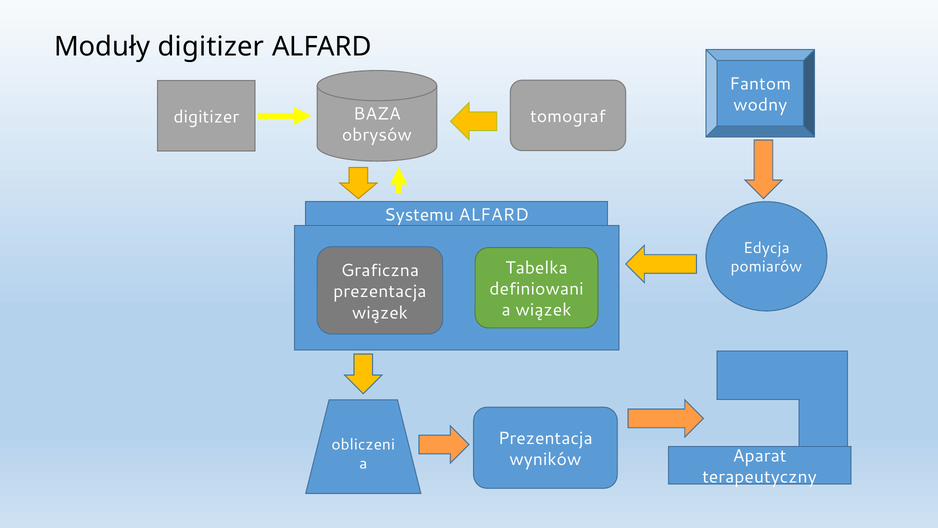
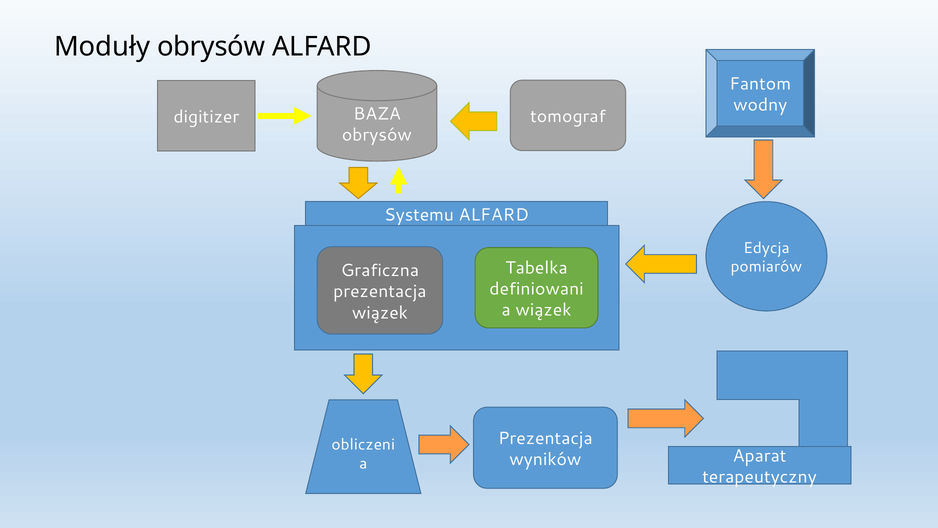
Moduły digitizer: digitizer -> obrysów
